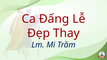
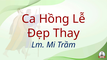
Đấng: Đấng -> Hồng
